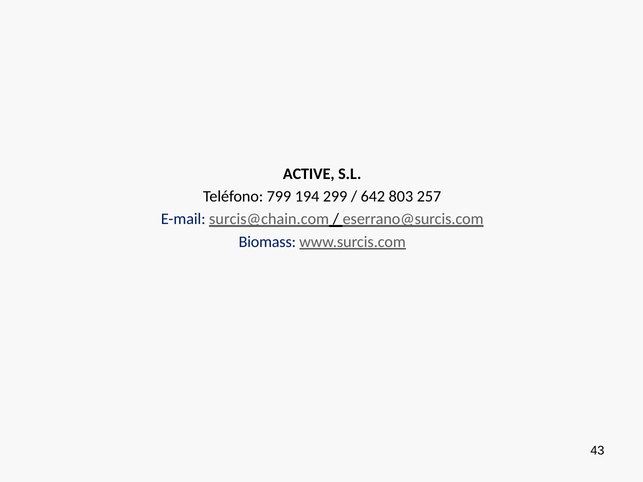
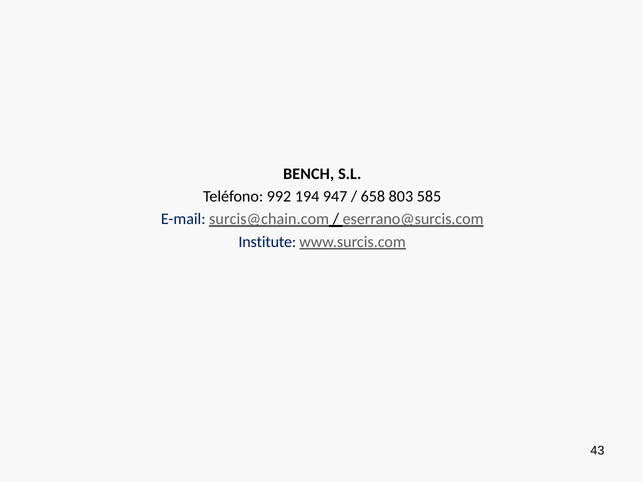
ACTIVE: ACTIVE -> BENCH
799: 799 -> 992
299: 299 -> 947
642: 642 -> 658
257: 257 -> 585
Biomass: Biomass -> Institute
